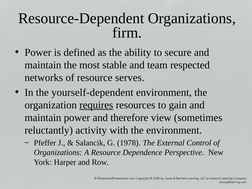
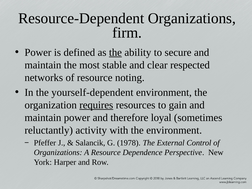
the at (115, 52) underline: none -> present
team: team -> clear
serves: serves -> noting
view: view -> loyal
